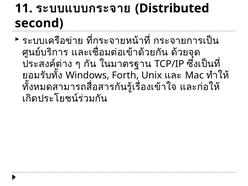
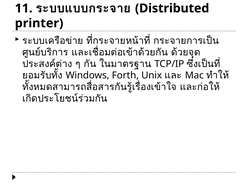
second: second -> printer
